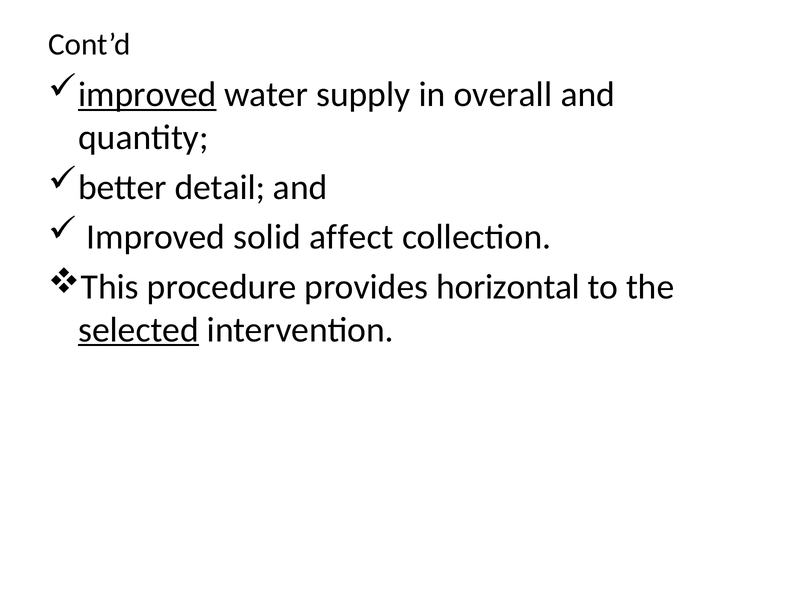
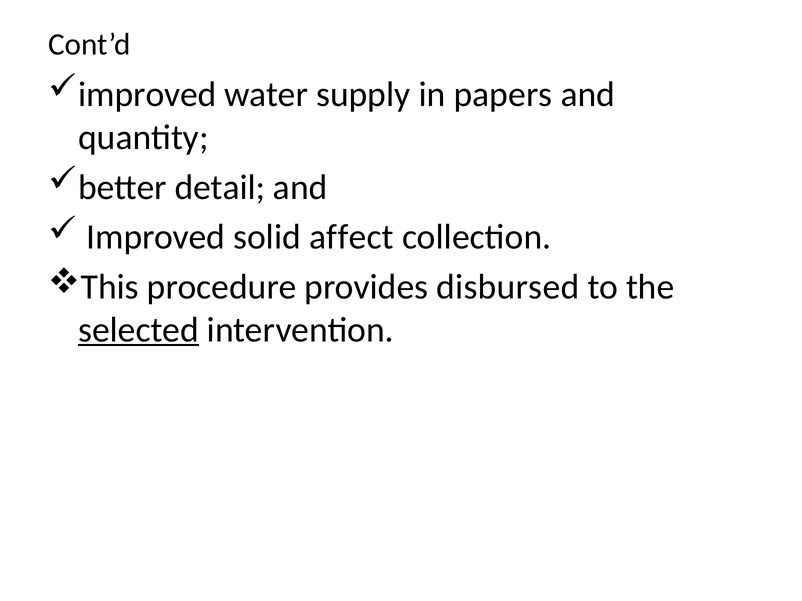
improved at (147, 95) underline: present -> none
overall: overall -> papers
horizontal: horizontal -> disbursed
